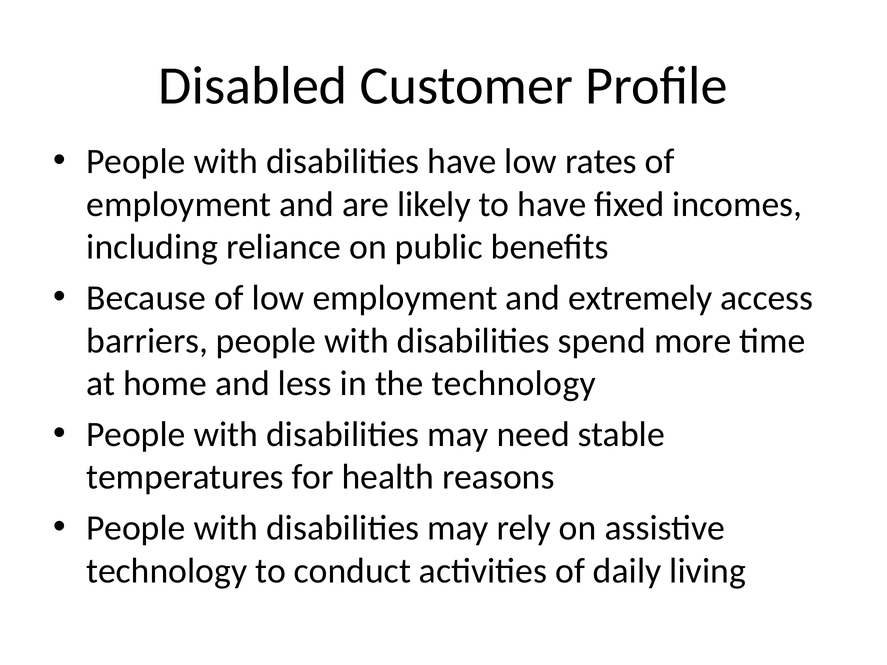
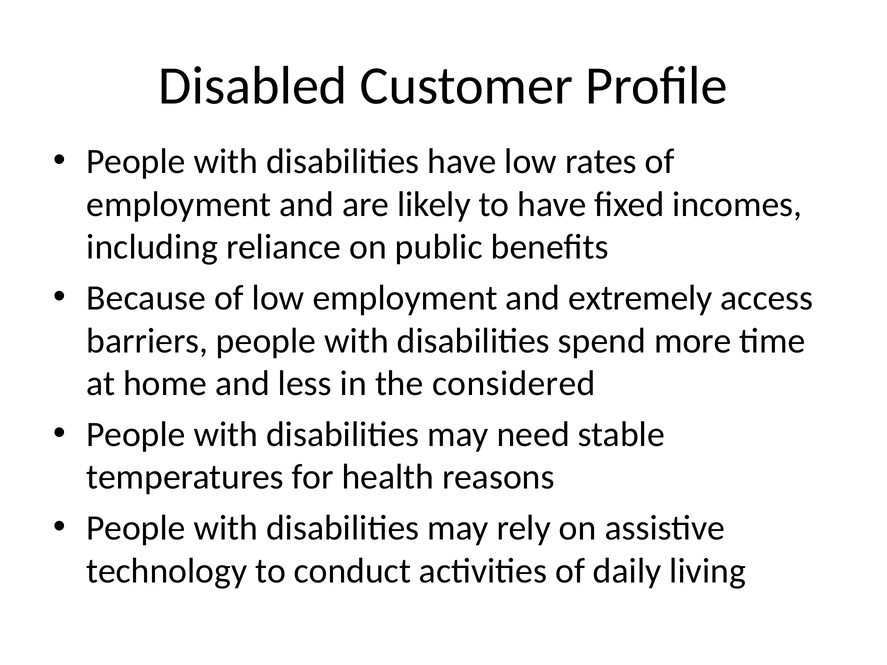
the technology: technology -> considered
